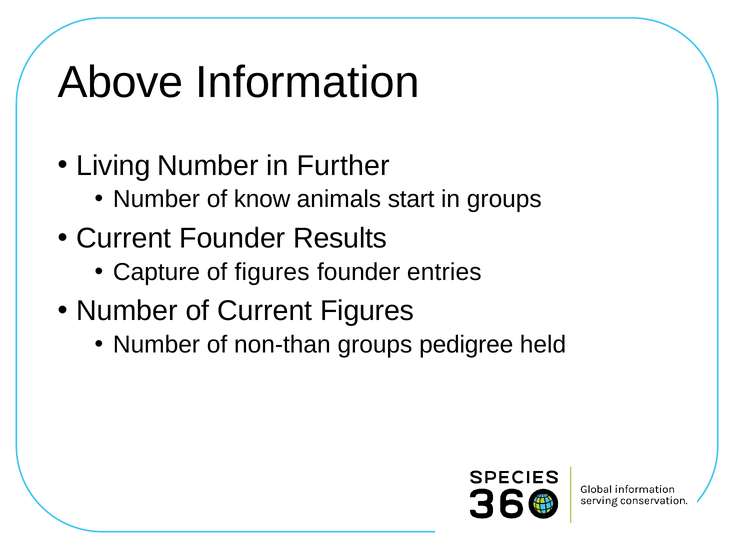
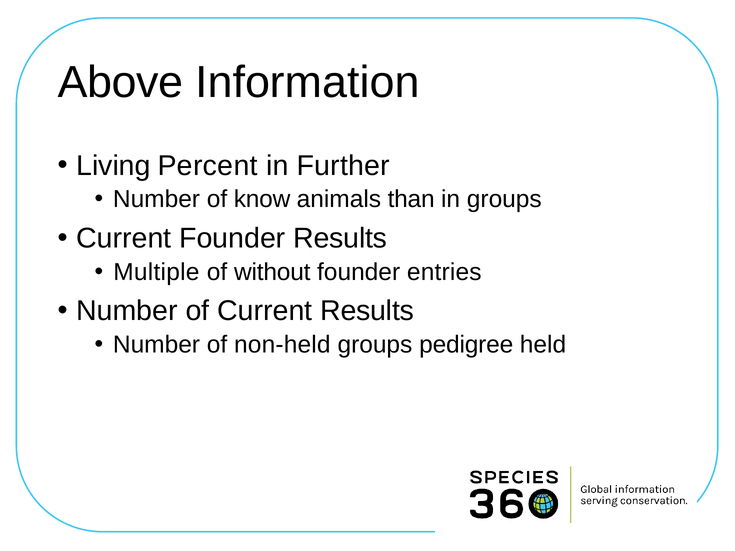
Living Number: Number -> Percent
start: start -> than
Capture: Capture -> Multiple
of figures: figures -> without
Current Figures: Figures -> Results
non-than: non-than -> non-held
